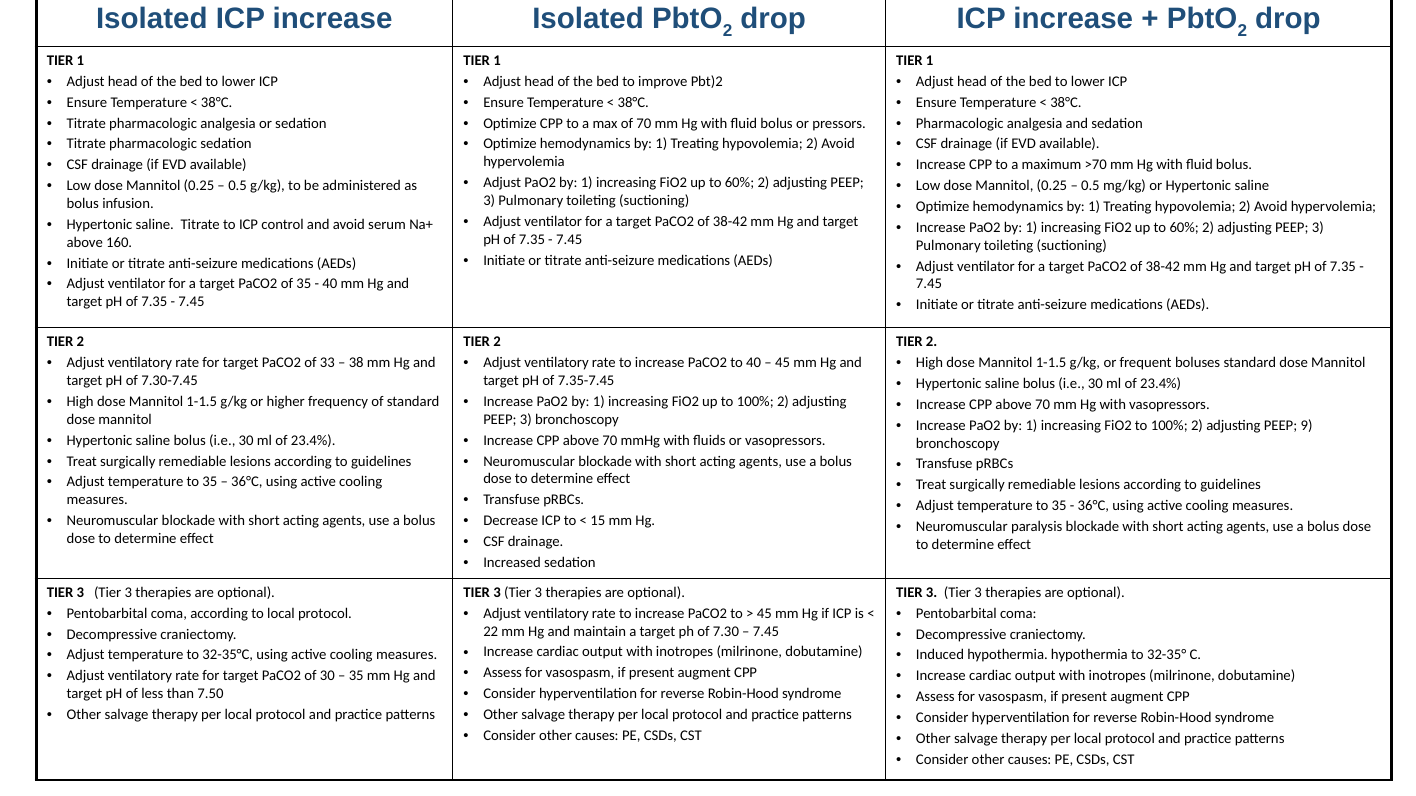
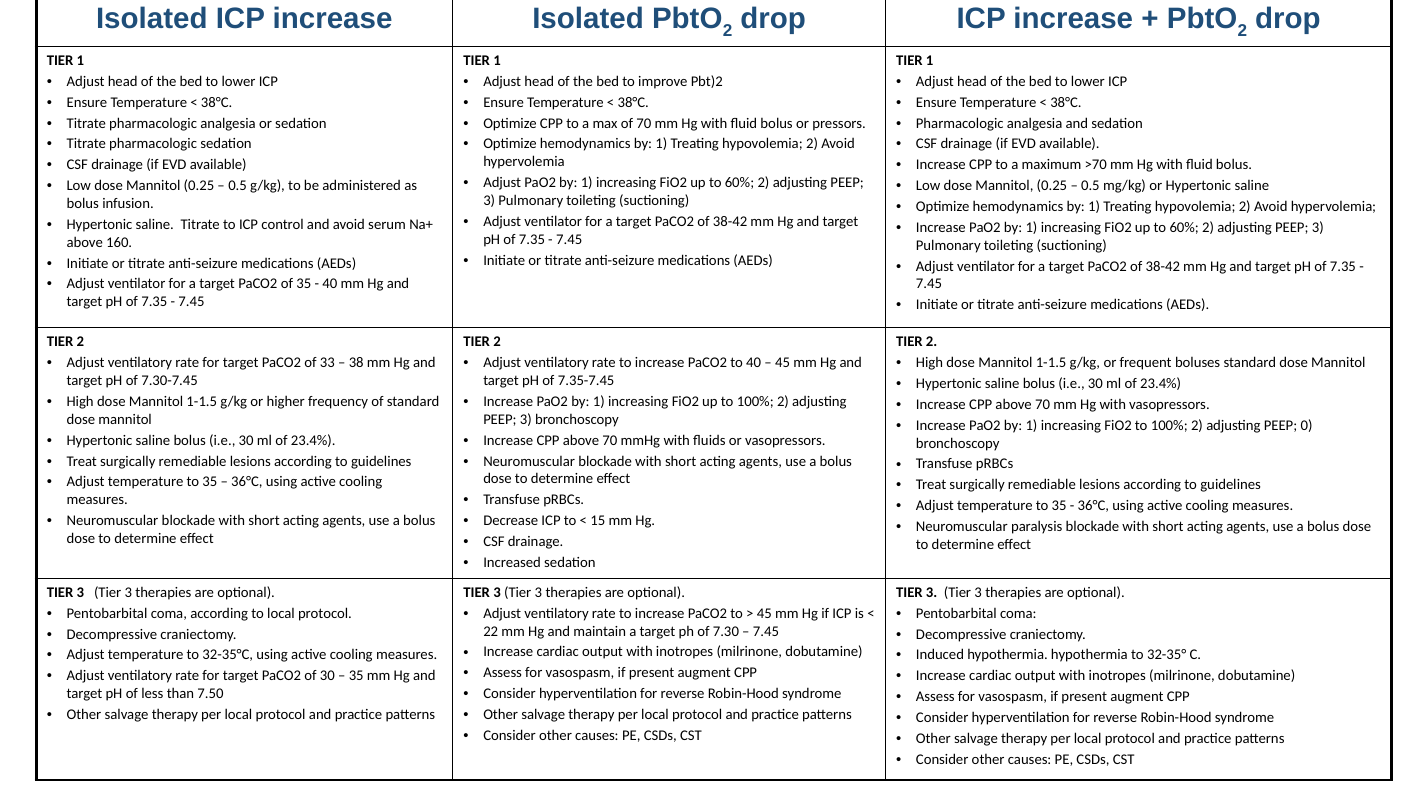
9: 9 -> 0
